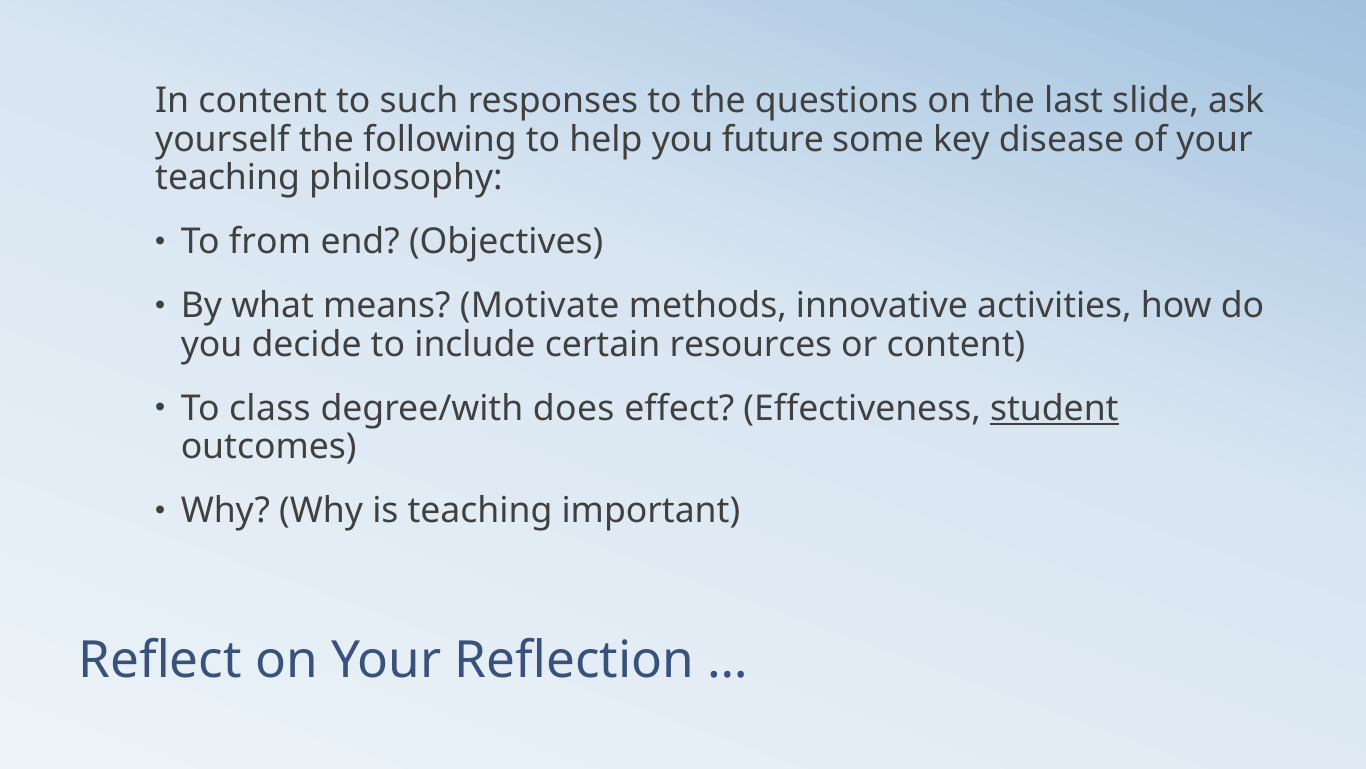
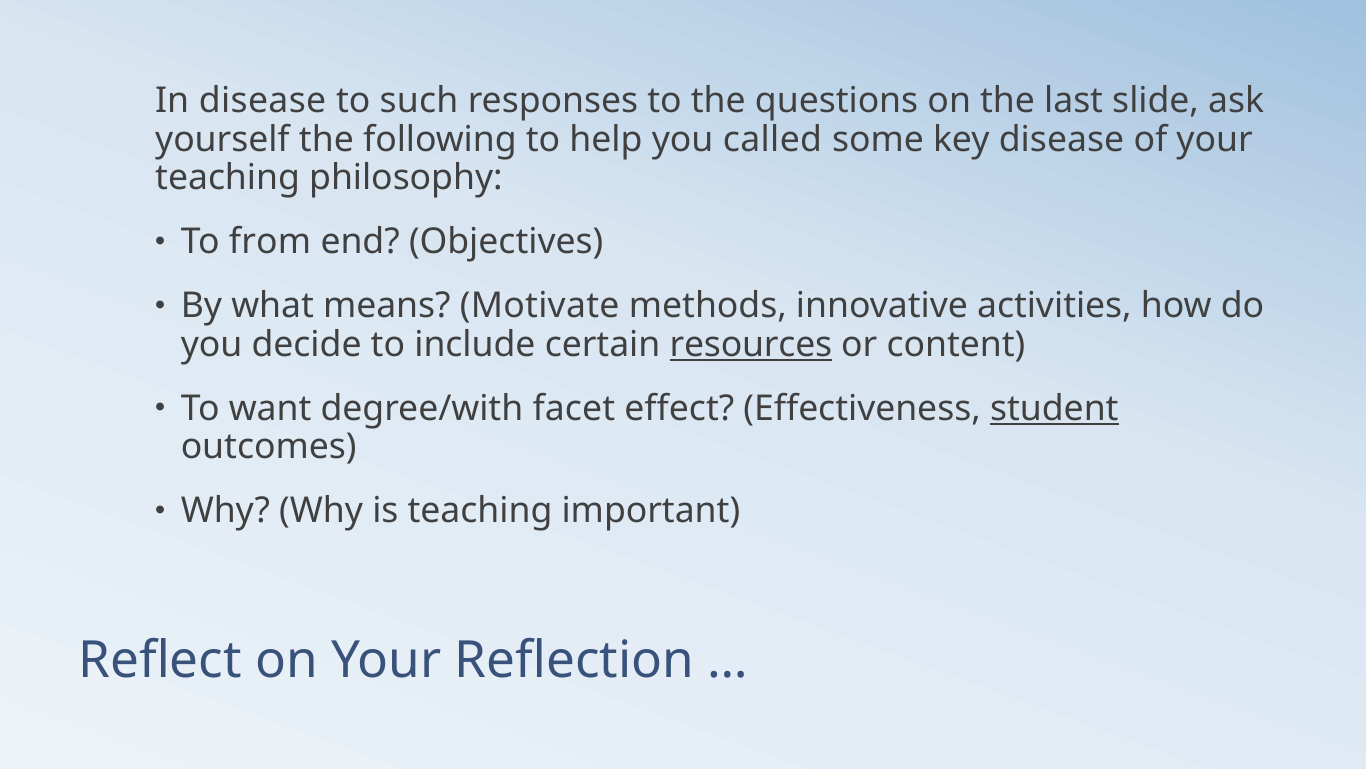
In content: content -> disease
future: future -> called
resources underline: none -> present
class: class -> want
does: does -> facet
